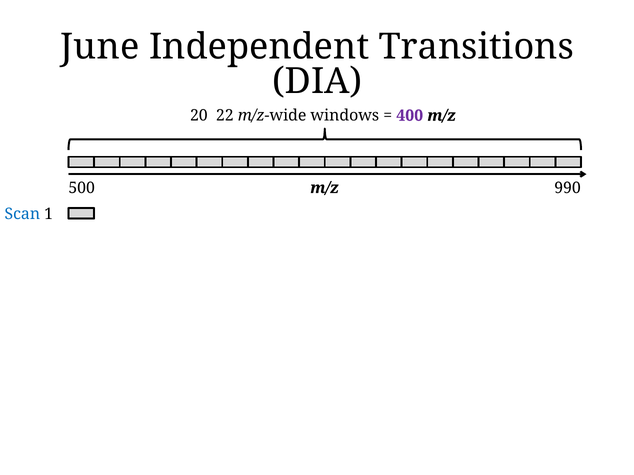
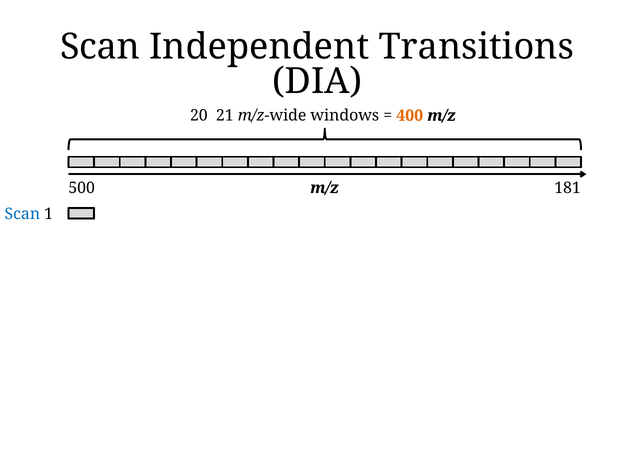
June at (100, 47): June -> Scan
22: 22 -> 21
400 colour: purple -> orange
990: 990 -> 181
